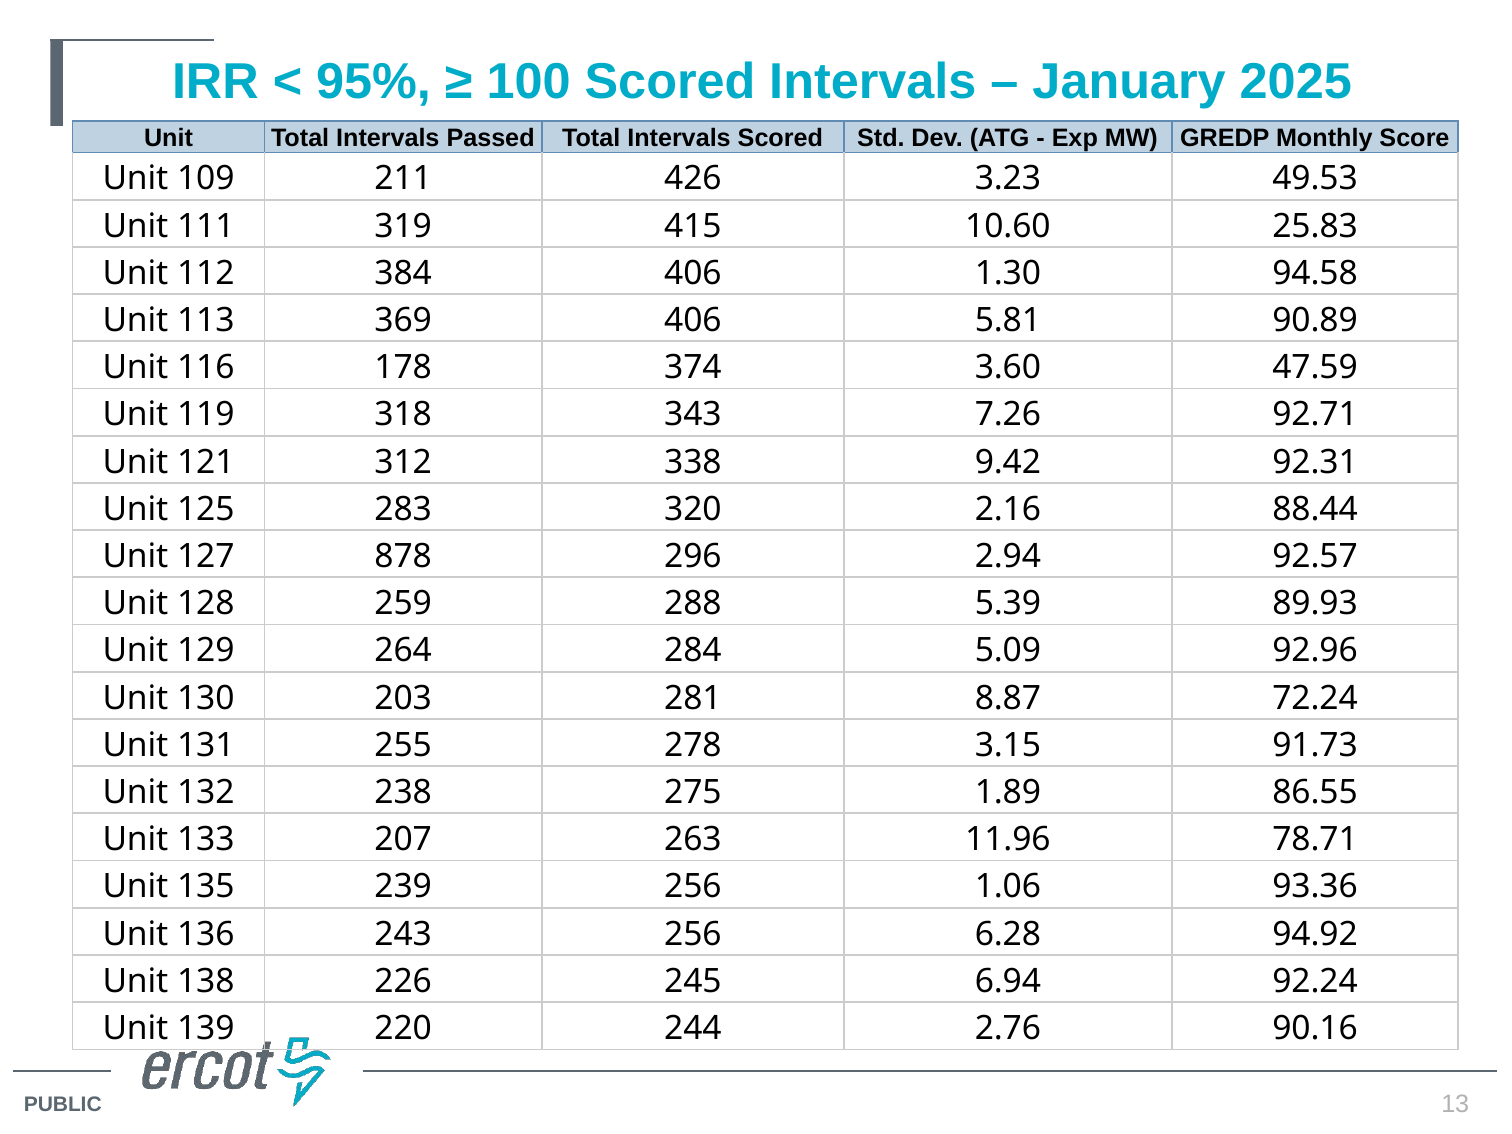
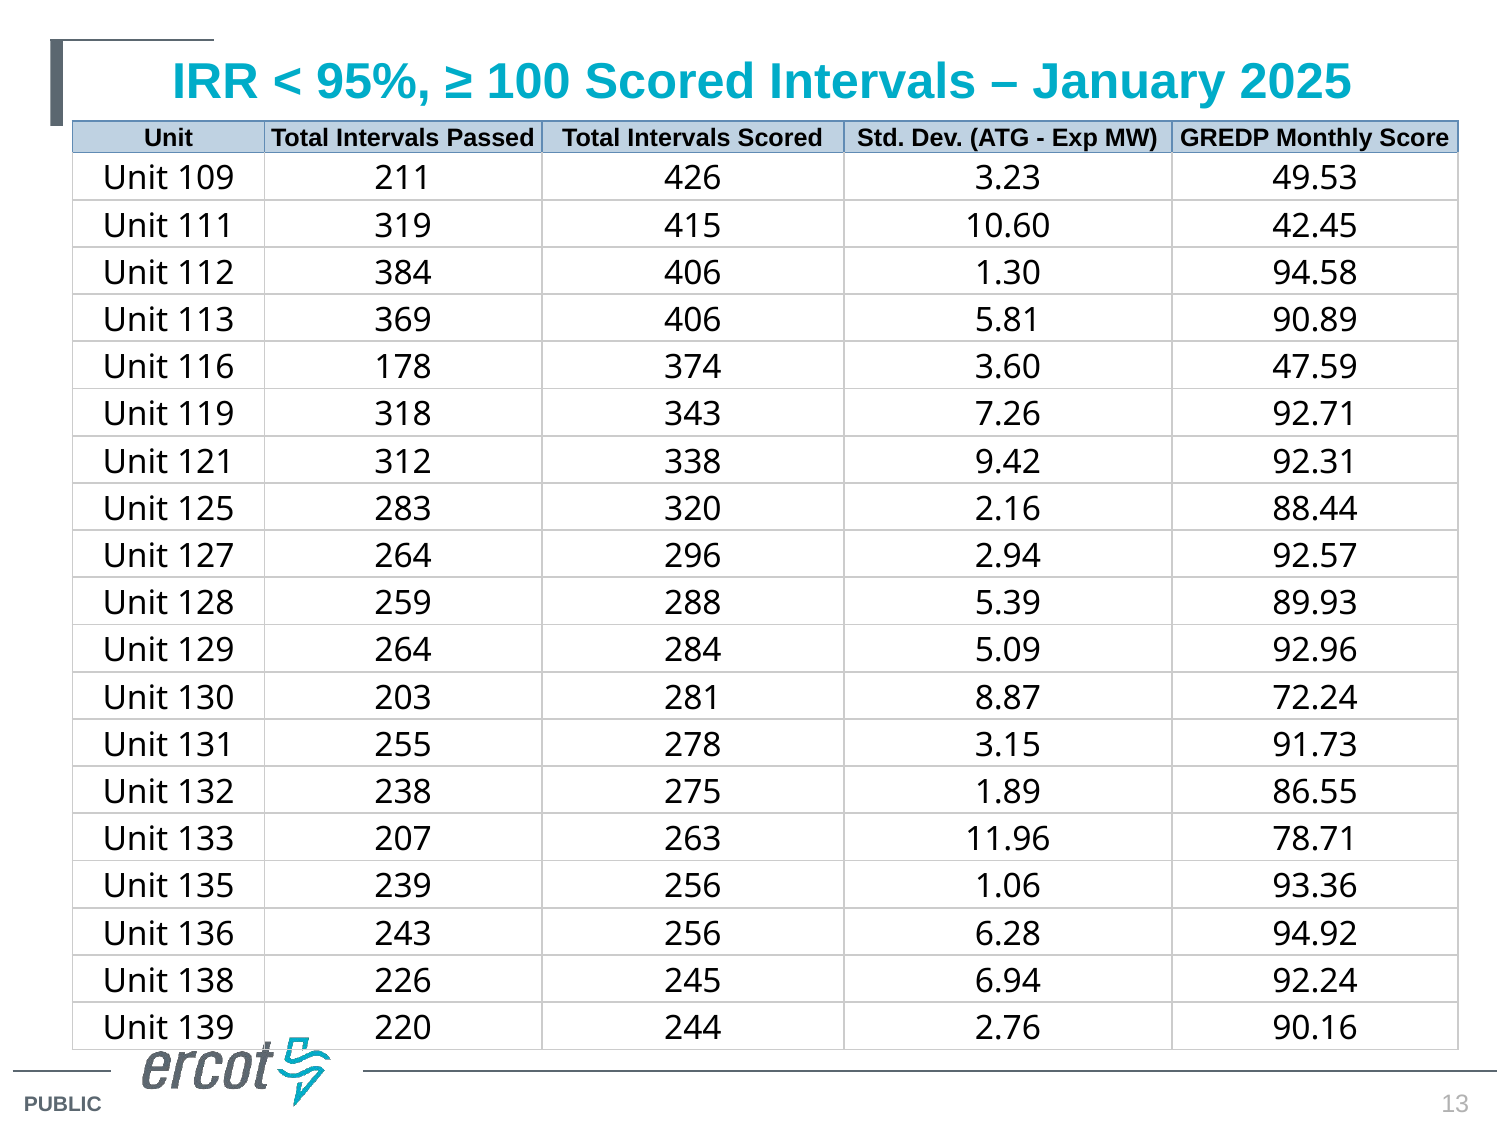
25.83: 25.83 -> 42.45
127 878: 878 -> 264
